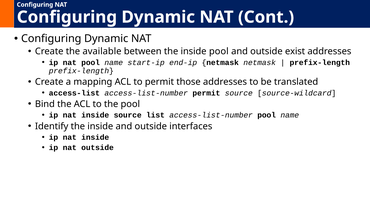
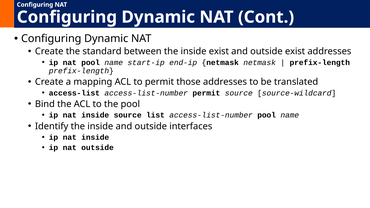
available: available -> standard
inside pool: pool -> exist
